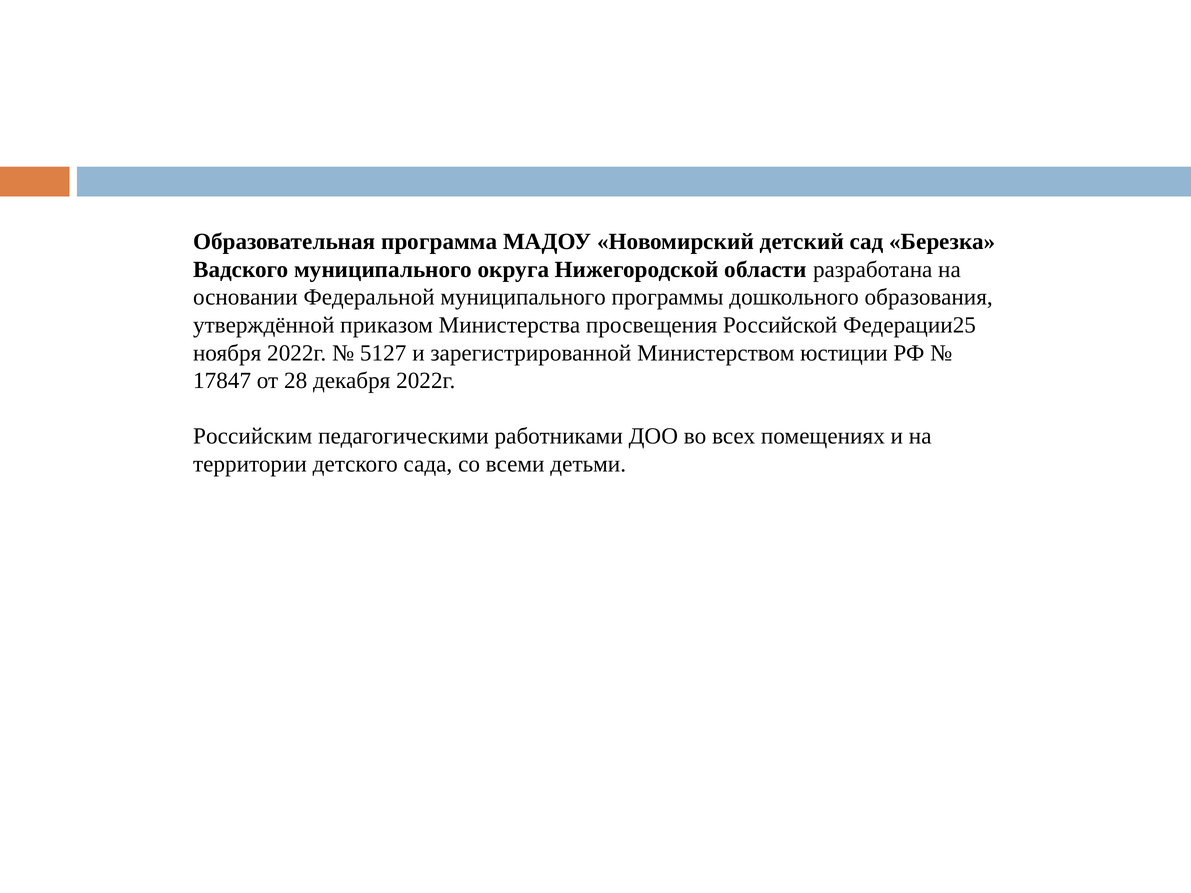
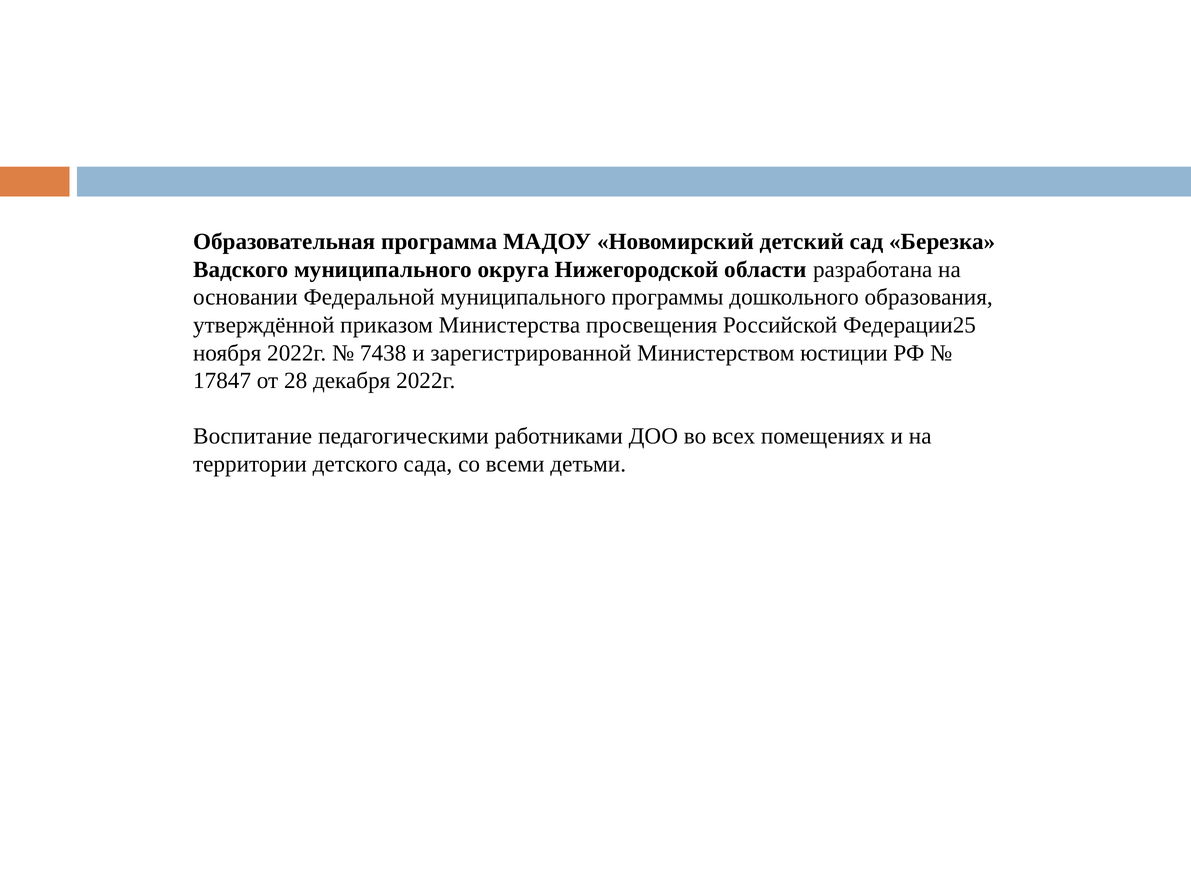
5127: 5127 -> 7438
Российским: Российским -> Воспитание
